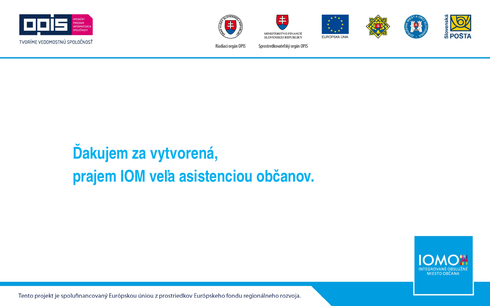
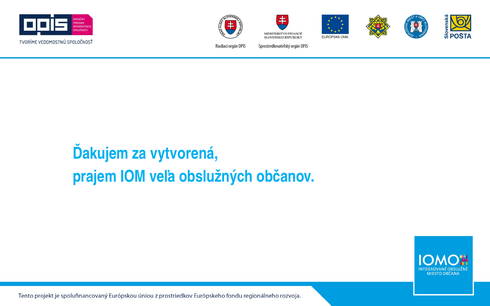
asistenciou: asistenciou -> obslužných
